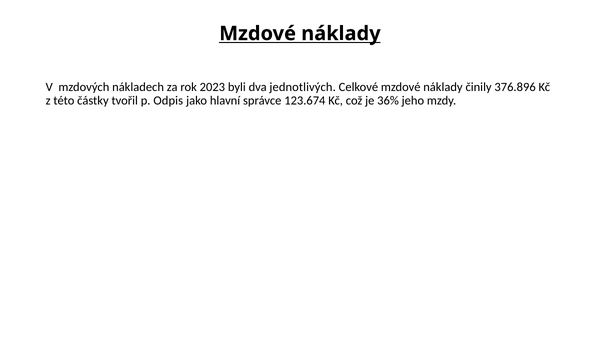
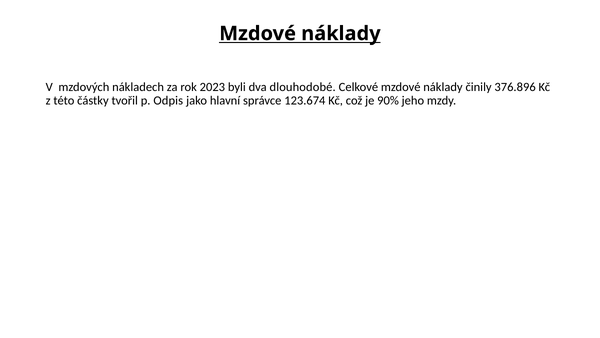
jednotlivých: jednotlivých -> dlouhodobé
36%: 36% -> 90%
